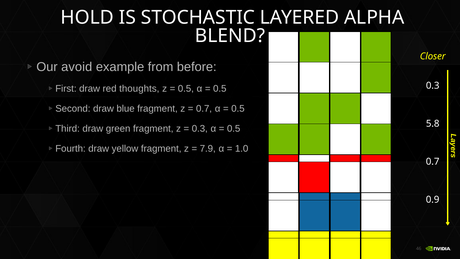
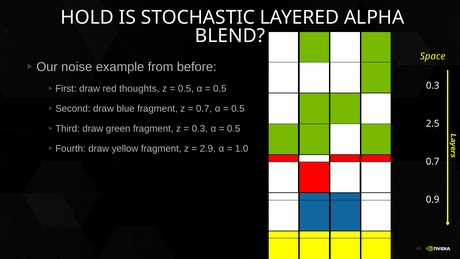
Closer: Closer -> Space
avoid: avoid -> noise
5.8: 5.8 -> 2.5
7.9: 7.9 -> 2.9
